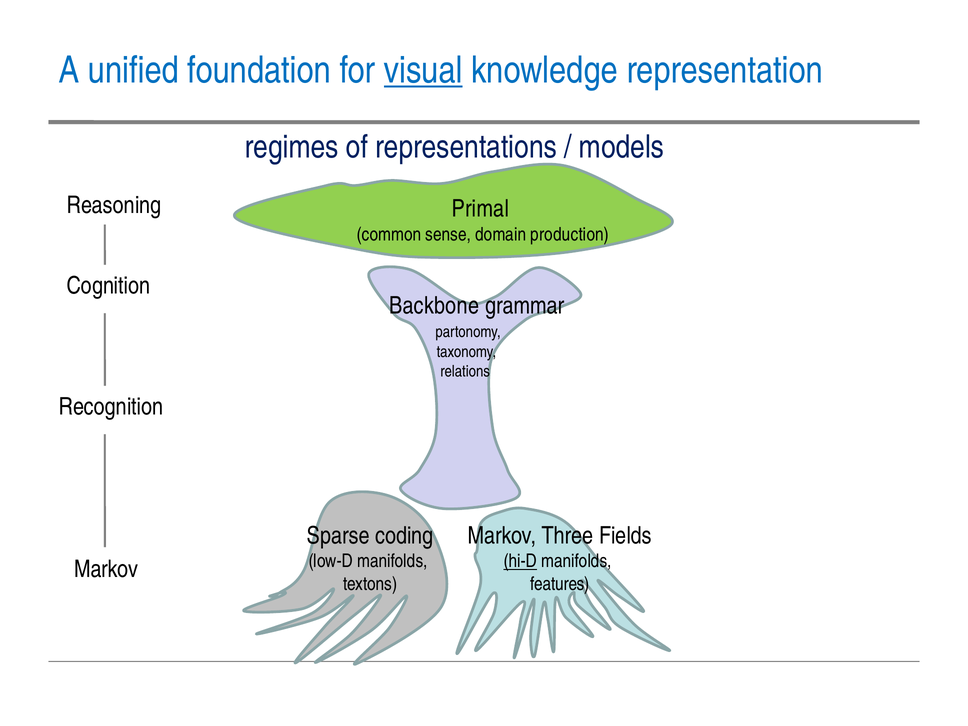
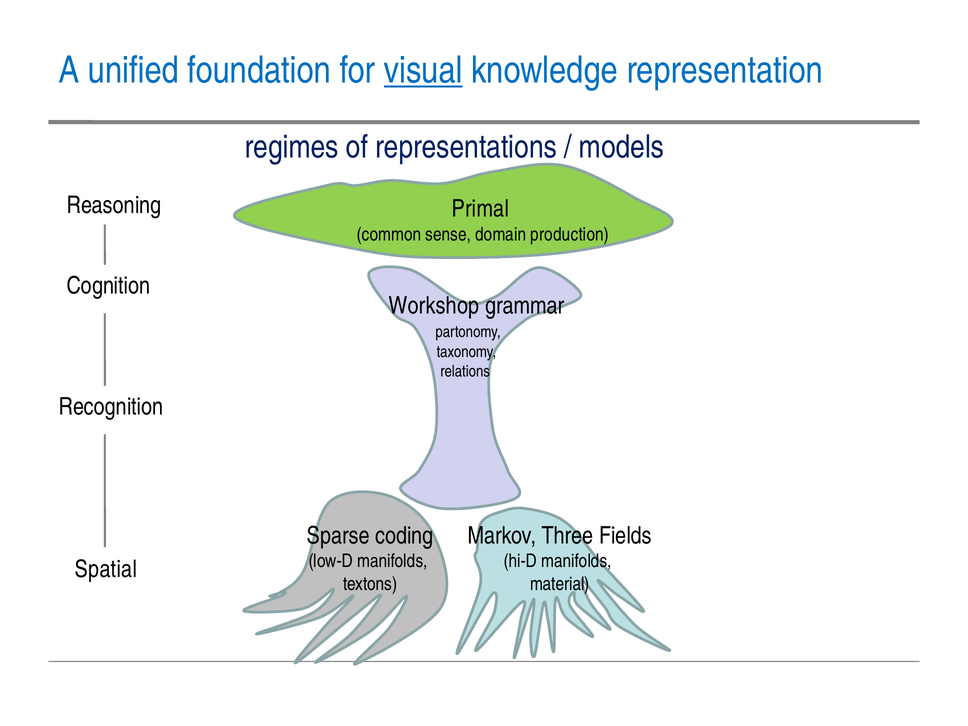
Backbone: Backbone -> Workshop
hi-D underline: present -> none
Markov at (106, 569): Markov -> Spatial
features: features -> material
